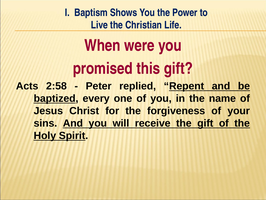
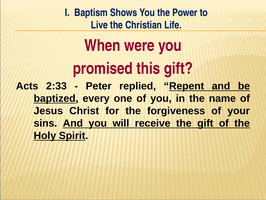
2:58: 2:58 -> 2:33
